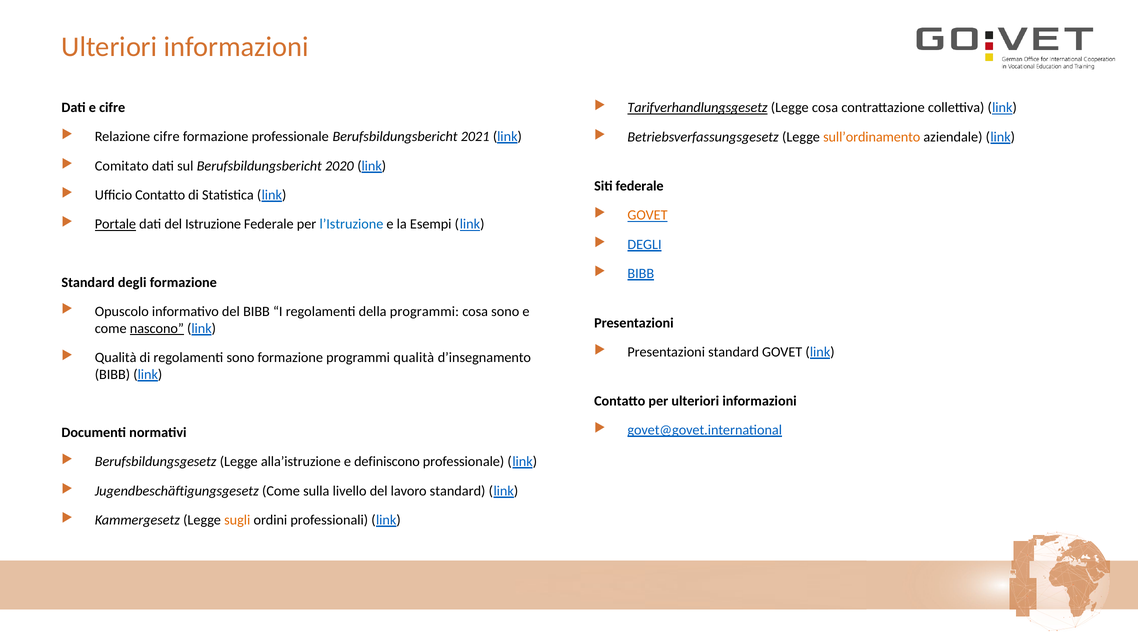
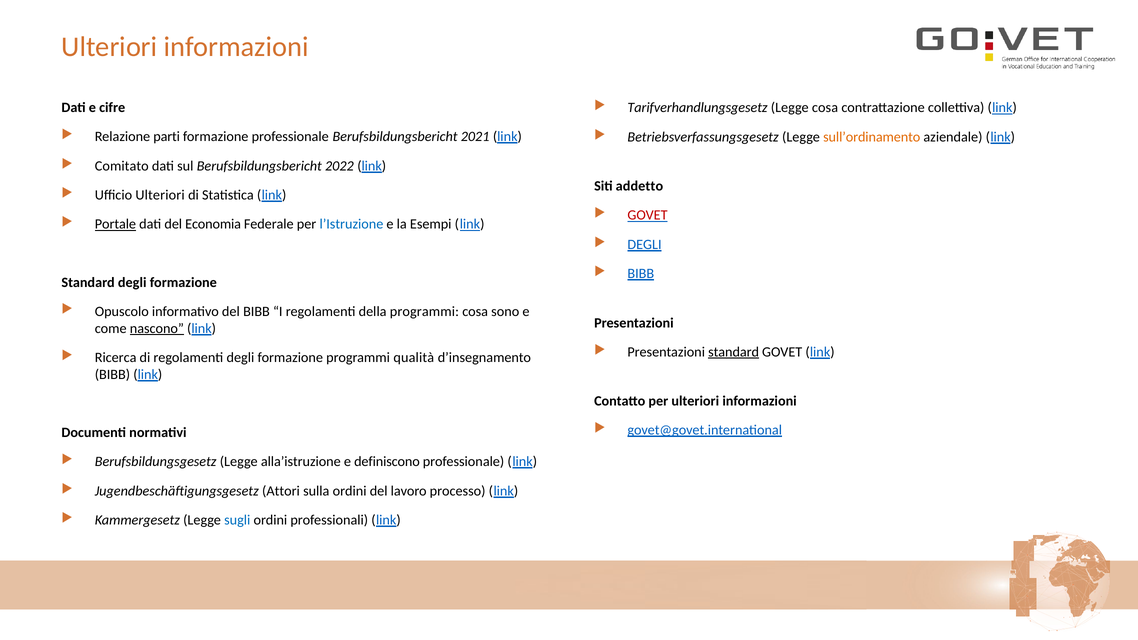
Tarifverhandlungsgesetz underline: present -> none
Relazione cifre: cifre -> parti
2020: 2020 -> 2022
Siti federale: federale -> addetto
Ufficio Contatto: Contatto -> Ulteriori
GOVET at (648, 215) colour: orange -> red
Istruzione: Istruzione -> Economia
standard at (734, 352) underline: none -> present
Qualità at (116, 358): Qualità -> Ricerca
regolamenti sono: sono -> degli
Jugendbeschäftigungsgesetz Come: Come -> Attori
sulla livello: livello -> ordini
lavoro standard: standard -> processo
sugli colour: orange -> blue
